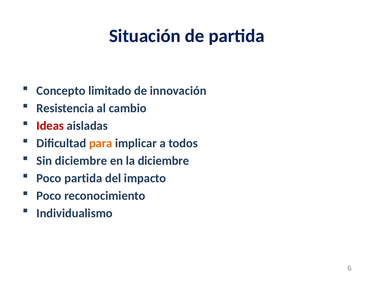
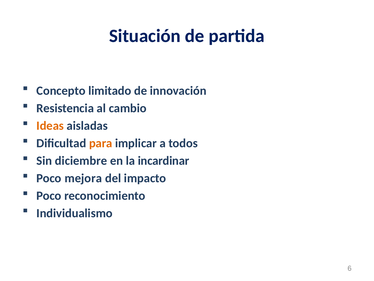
Ideas colour: red -> orange
la diciembre: diciembre -> incardinar
Poco partida: partida -> mejora
